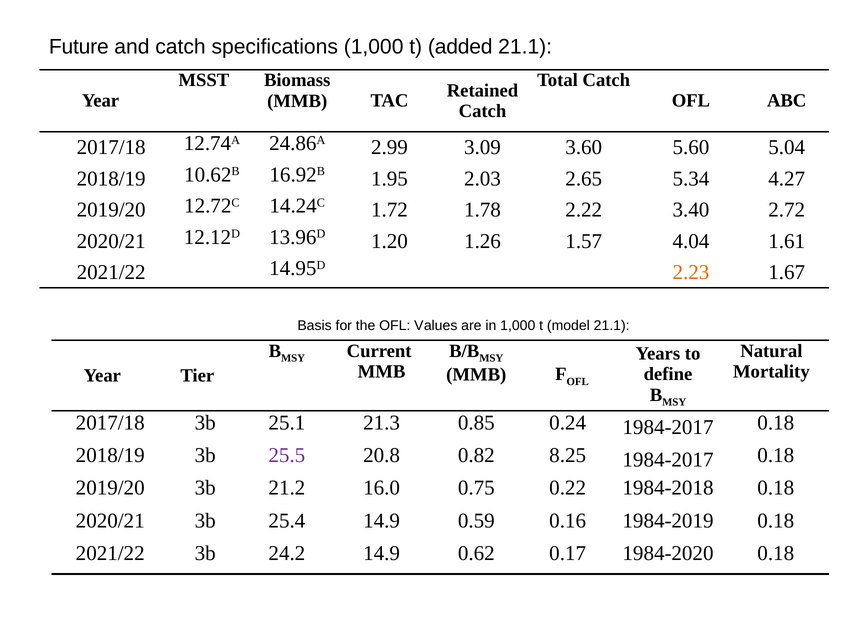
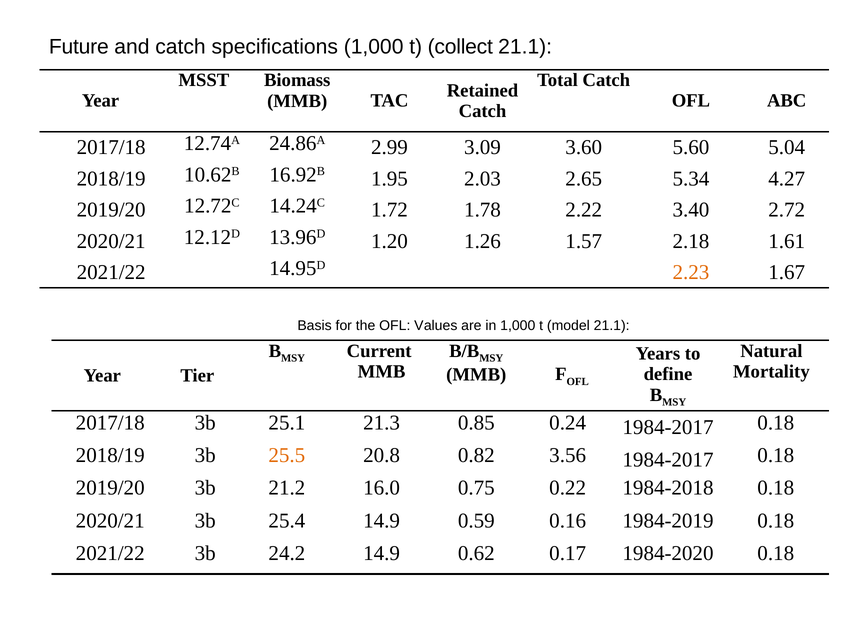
added: added -> collect
4.04: 4.04 -> 2.18
25.5 colour: purple -> orange
8.25: 8.25 -> 3.56
